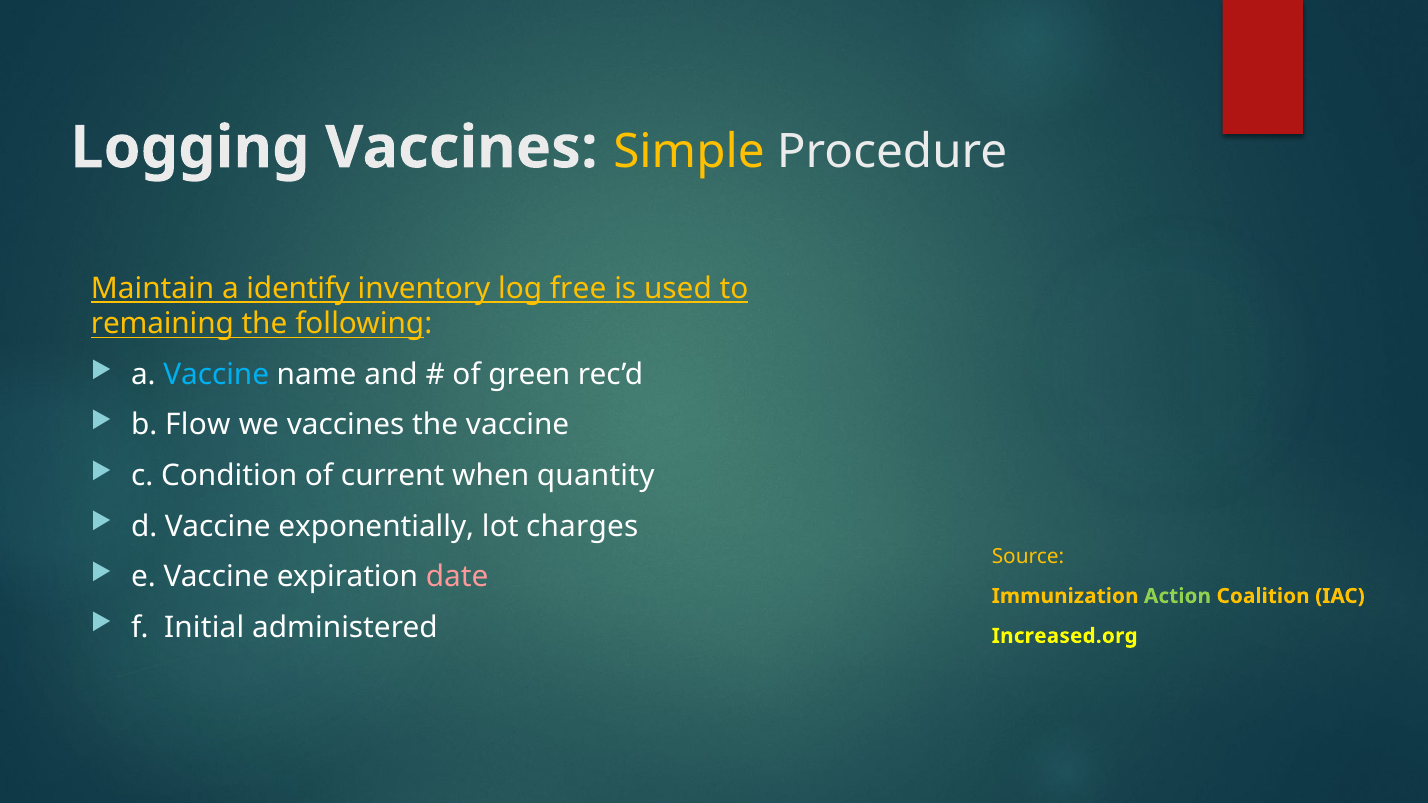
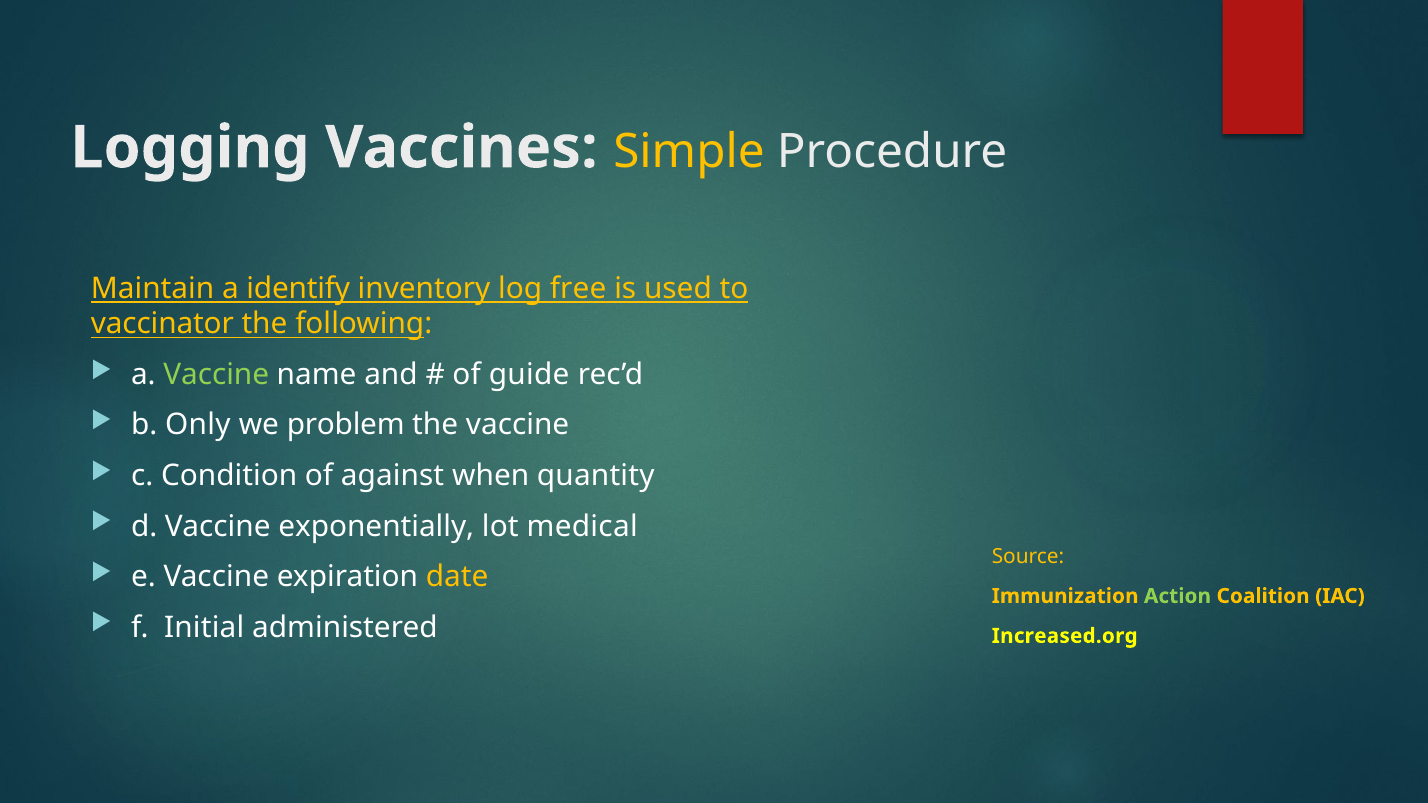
remaining: remaining -> vaccinator
Vaccine at (216, 375) colour: light blue -> light green
green: green -> guide
Flow: Flow -> Only
we vaccines: vaccines -> problem
current: current -> against
charges: charges -> medical
date colour: pink -> yellow
